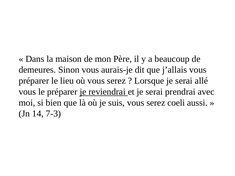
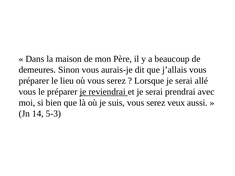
coeli: coeli -> veux
7-3: 7-3 -> 5-3
